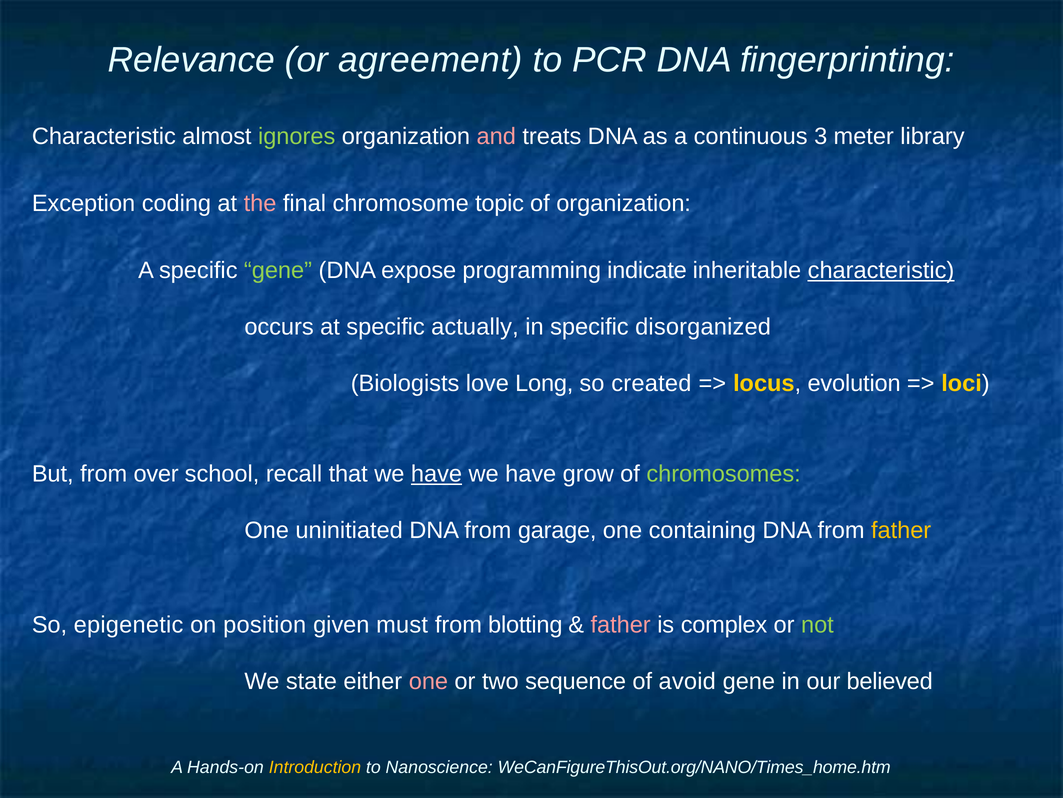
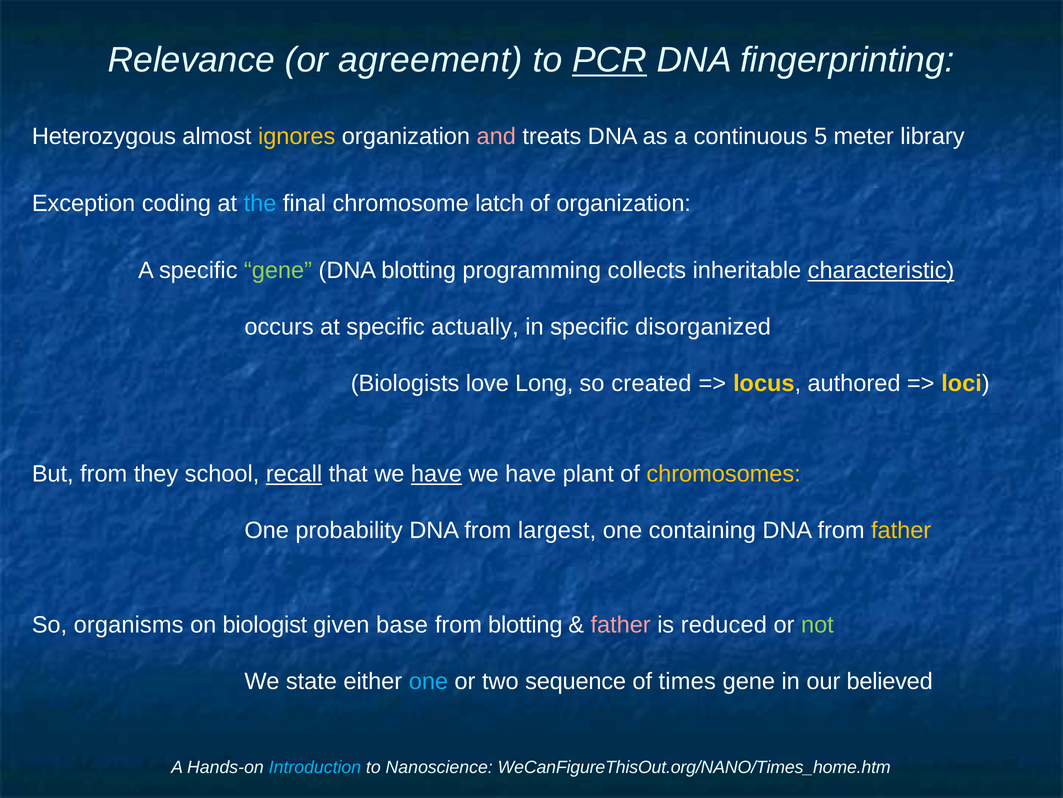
PCR underline: none -> present
Characteristic at (104, 136): Characteristic -> Heterozygous
ignores colour: light green -> yellow
3: 3 -> 5
the colour: pink -> light blue
topic: topic -> latch
DNA expose: expose -> blotting
indicate: indicate -> collects
evolution: evolution -> authored
over: over -> they
recall underline: none -> present
grow: grow -> plant
chromosomes colour: light green -> yellow
uninitiated: uninitiated -> probability
garage: garage -> largest
epigenetic: epigenetic -> organisms
position: position -> biologist
must: must -> base
complex: complex -> reduced
one at (428, 681) colour: pink -> light blue
avoid: avoid -> times
Introduction colour: yellow -> light blue
